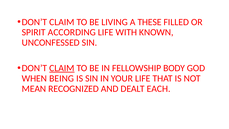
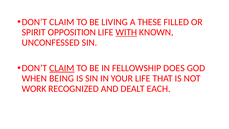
ACCORDING: ACCORDING -> OPPOSITION
WITH underline: none -> present
BODY: BODY -> DOES
MEAN: MEAN -> WORK
